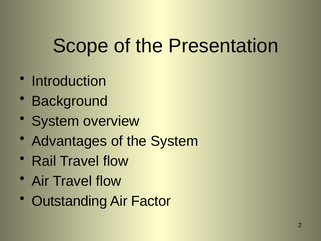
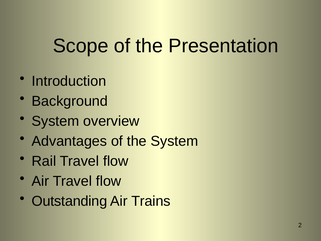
Factor: Factor -> Trains
